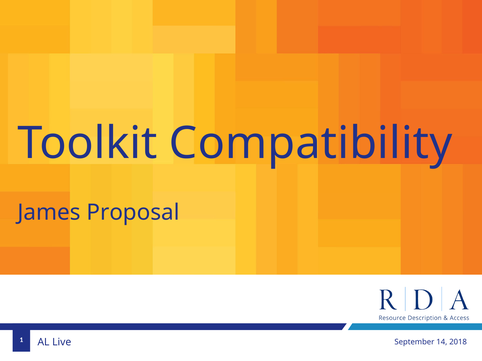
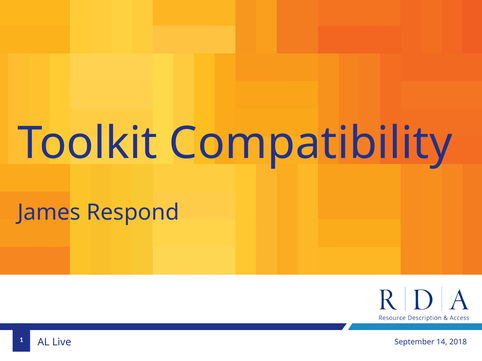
Proposal: Proposal -> Respond
